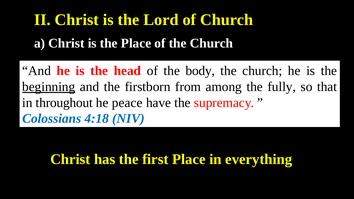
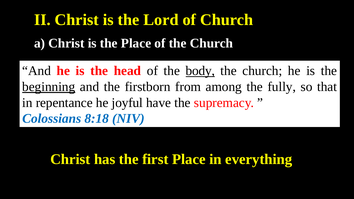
body underline: none -> present
throughout: throughout -> repentance
peace: peace -> joyful
4:18: 4:18 -> 8:18
